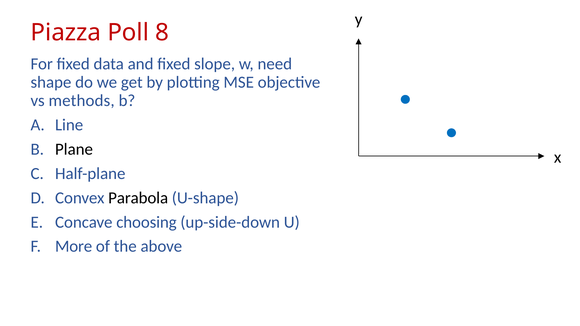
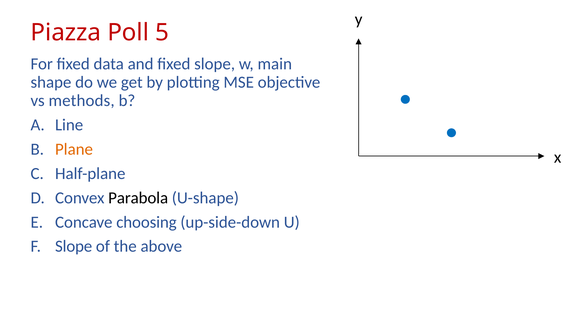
8: 8 -> 5
need: need -> main
Plane colour: black -> orange
More at (74, 247): More -> Slope
